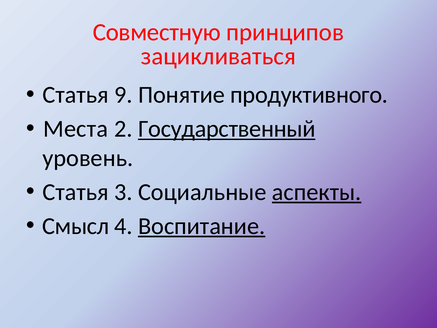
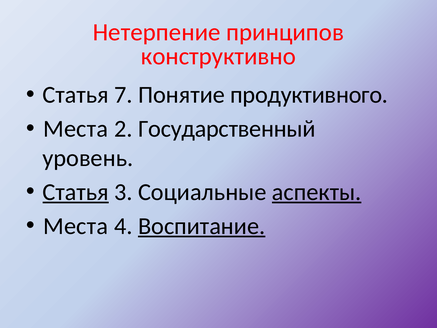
Совместную: Совместную -> Нетерпение
зацикливаться: зацикливаться -> конструктивно
9: 9 -> 7
Государственный underline: present -> none
Статья at (76, 192) underline: none -> present
Смысл at (76, 226): Смысл -> Места
